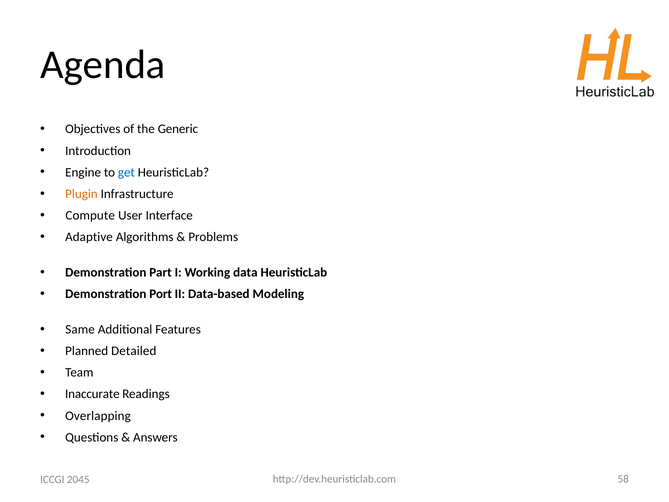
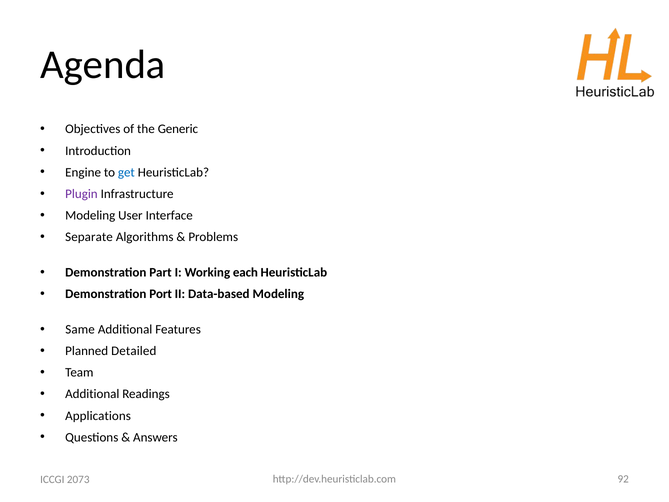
Plugin colour: orange -> purple
Compute at (90, 215): Compute -> Modeling
Adaptive: Adaptive -> Separate
data: data -> each
Inaccurate at (92, 394): Inaccurate -> Additional
Overlapping: Overlapping -> Applications
58: 58 -> 92
2045: 2045 -> 2073
